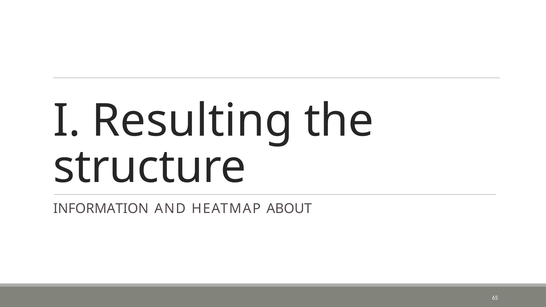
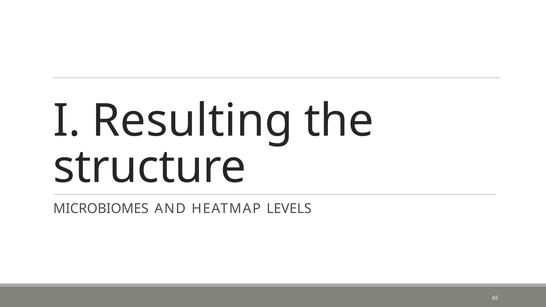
INFORMATION: INFORMATION -> MICROBIOMES
ABOUT: ABOUT -> LEVELS
